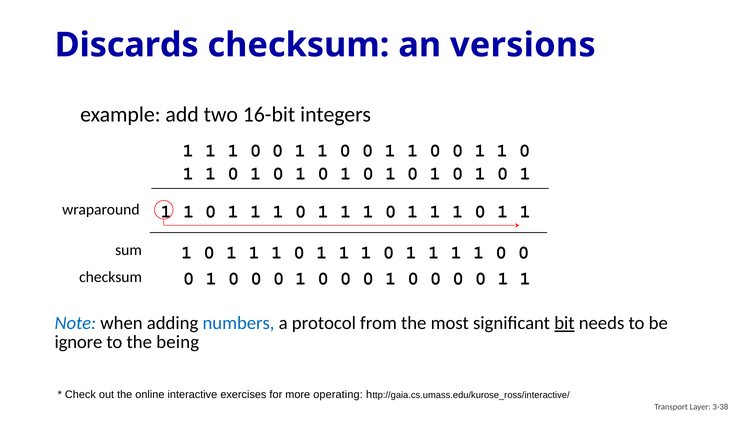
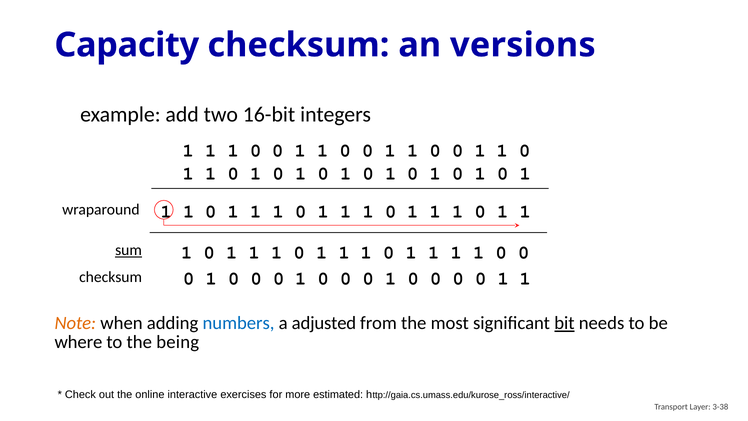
Discards: Discards -> Capacity
sum underline: none -> present
Note colour: blue -> orange
protocol: protocol -> adjusted
ignore: ignore -> where
operating: operating -> estimated
